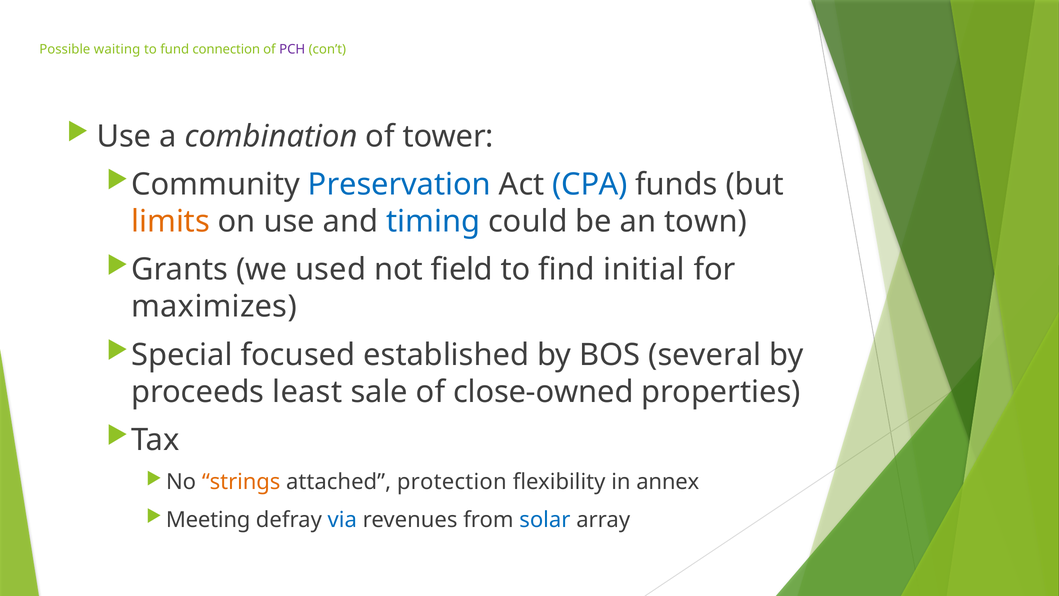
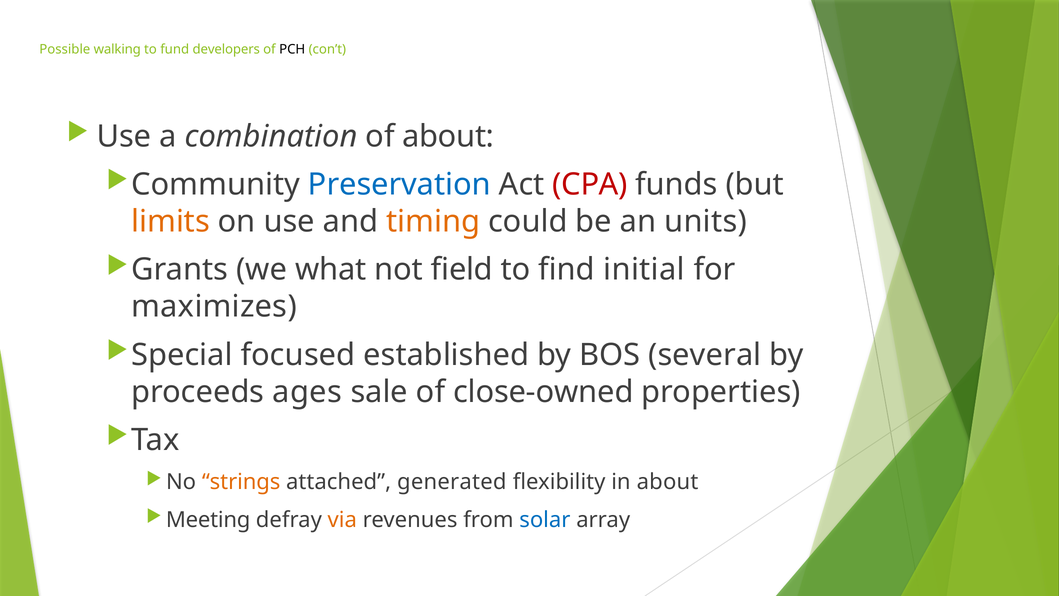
waiting: waiting -> walking
connection: connection -> developers
PCH colour: purple -> black
of tower: tower -> about
CPA colour: blue -> red
timing colour: blue -> orange
town: town -> units
used: used -> what
least: least -> ages
protection: protection -> generated
in annex: annex -> about
via colour: blue -> orange
